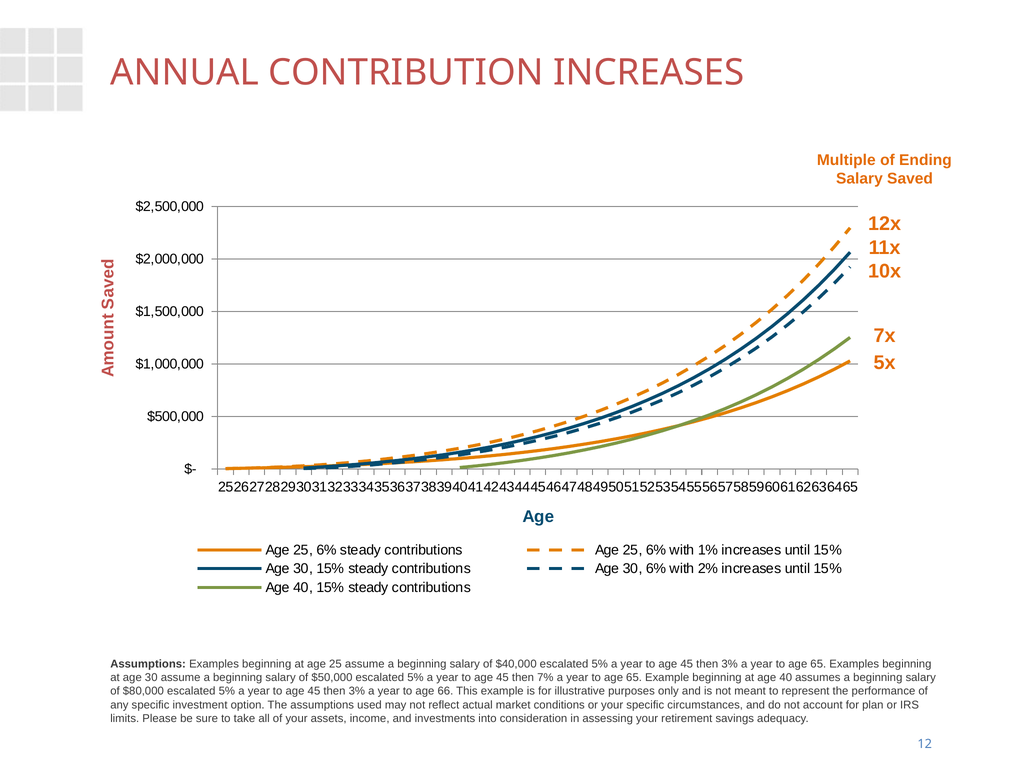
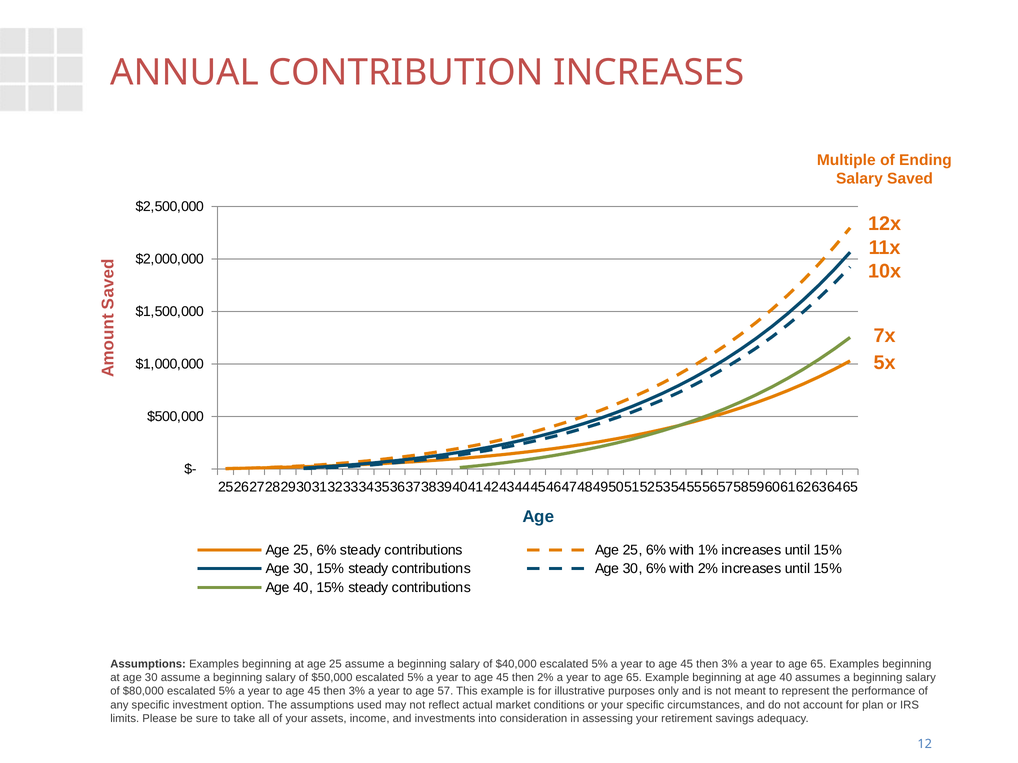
then 7%: 7% -> 2%
66: 66 -> 57
